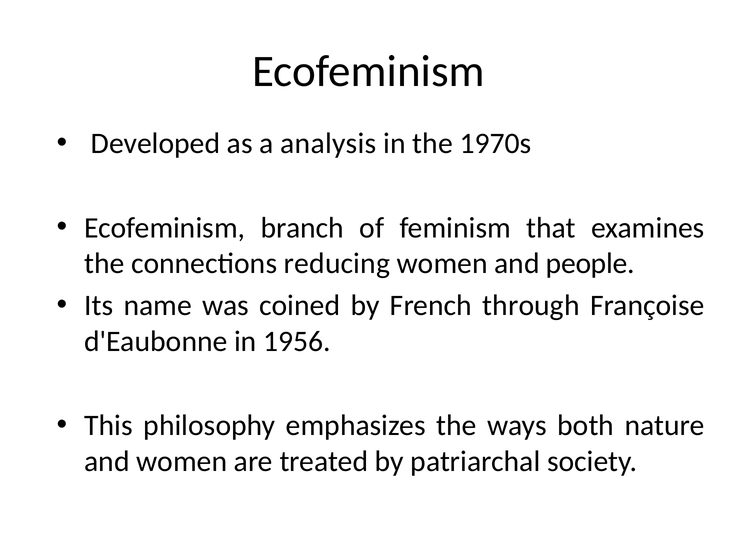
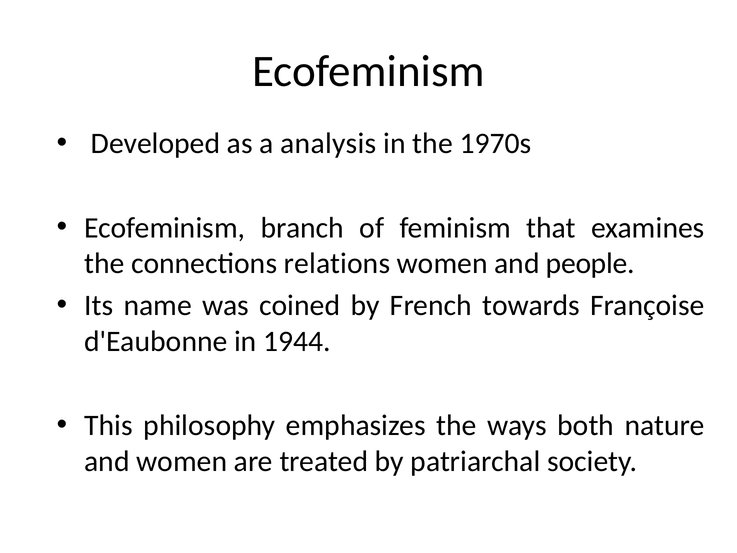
reducing: reducing -> relations
through: through -> towards
1956: 1956 -> 1944
